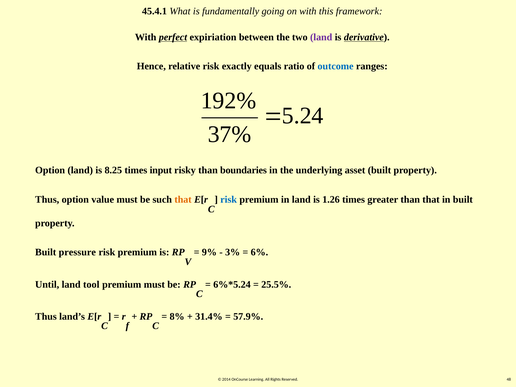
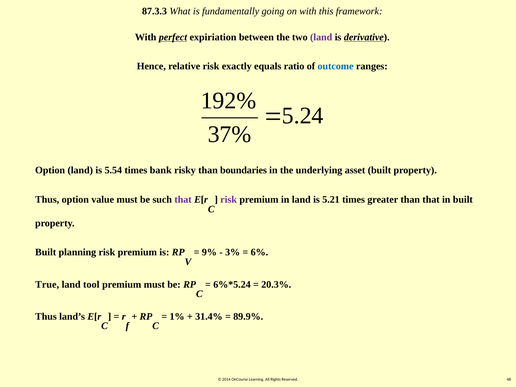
45.4.1: 45.4.1 -> 87.3.3
8.25: 8.25 -> 5.54
input: input -> bank
that at (183, 200) colour: orange -> purple
risk at (229, 200) colour: blue -> purple
1.26: 1.26 -> 5.21
pressure: pressure -> planning
Until: Until -> True
25.5%: 25.5% -> 20.3%
8%: 8% -> 1%
57.9%: 57.9% -> 89.9%
